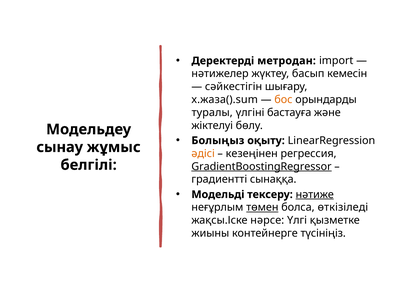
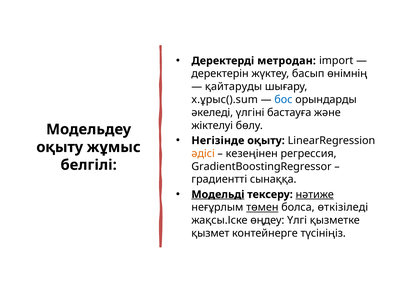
нәтижелер: нәтижелер -> деректерін
кемесін: кемесін -> өнімнің
сәйкестігін: сәйкестігін -> қайтаруды
x.жаза().sum: x.жаза().sum -> x.ұрыс().sum
бос colour: orange -> blue
туралы: туралы -> әкеледі
Болыңыз: Болыңыз -> Негізінде
сынау at (60, 147): сынау -> оқыту
GradientBoostingRegressor underline: present -> none
Модельді underline: none -> present
нәрсе: нәрсе -> өңдеу
жиыны: жиыны -> қызмет
